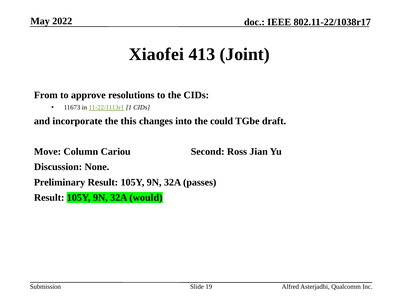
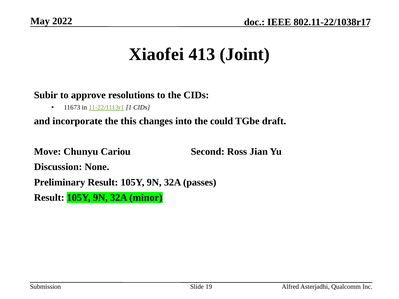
From: From -> Subir
Column: Column -> Chunyu
would: would -> minor
